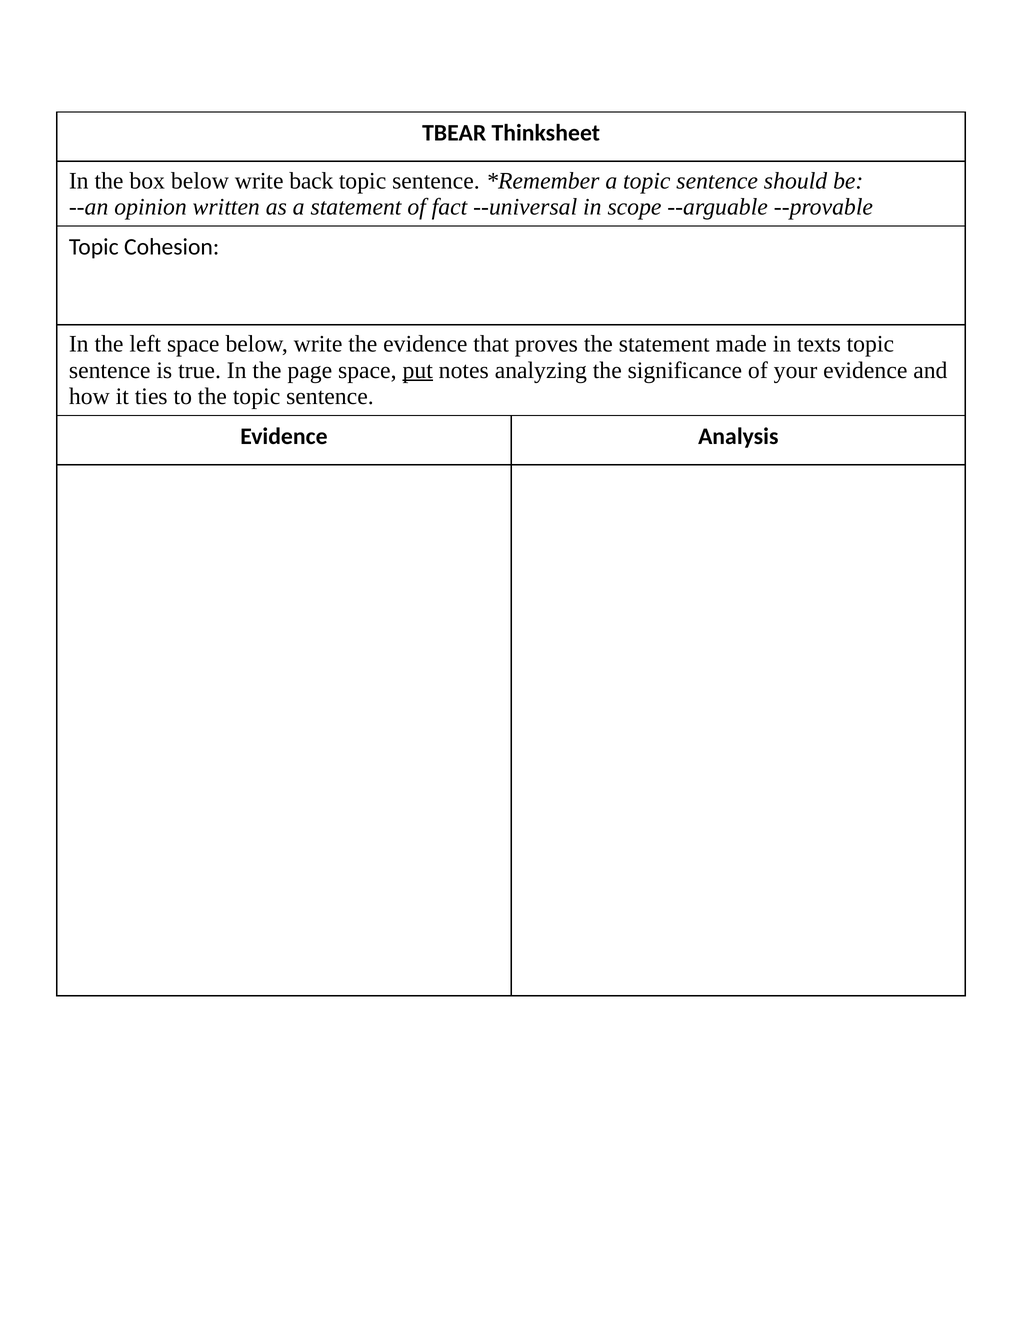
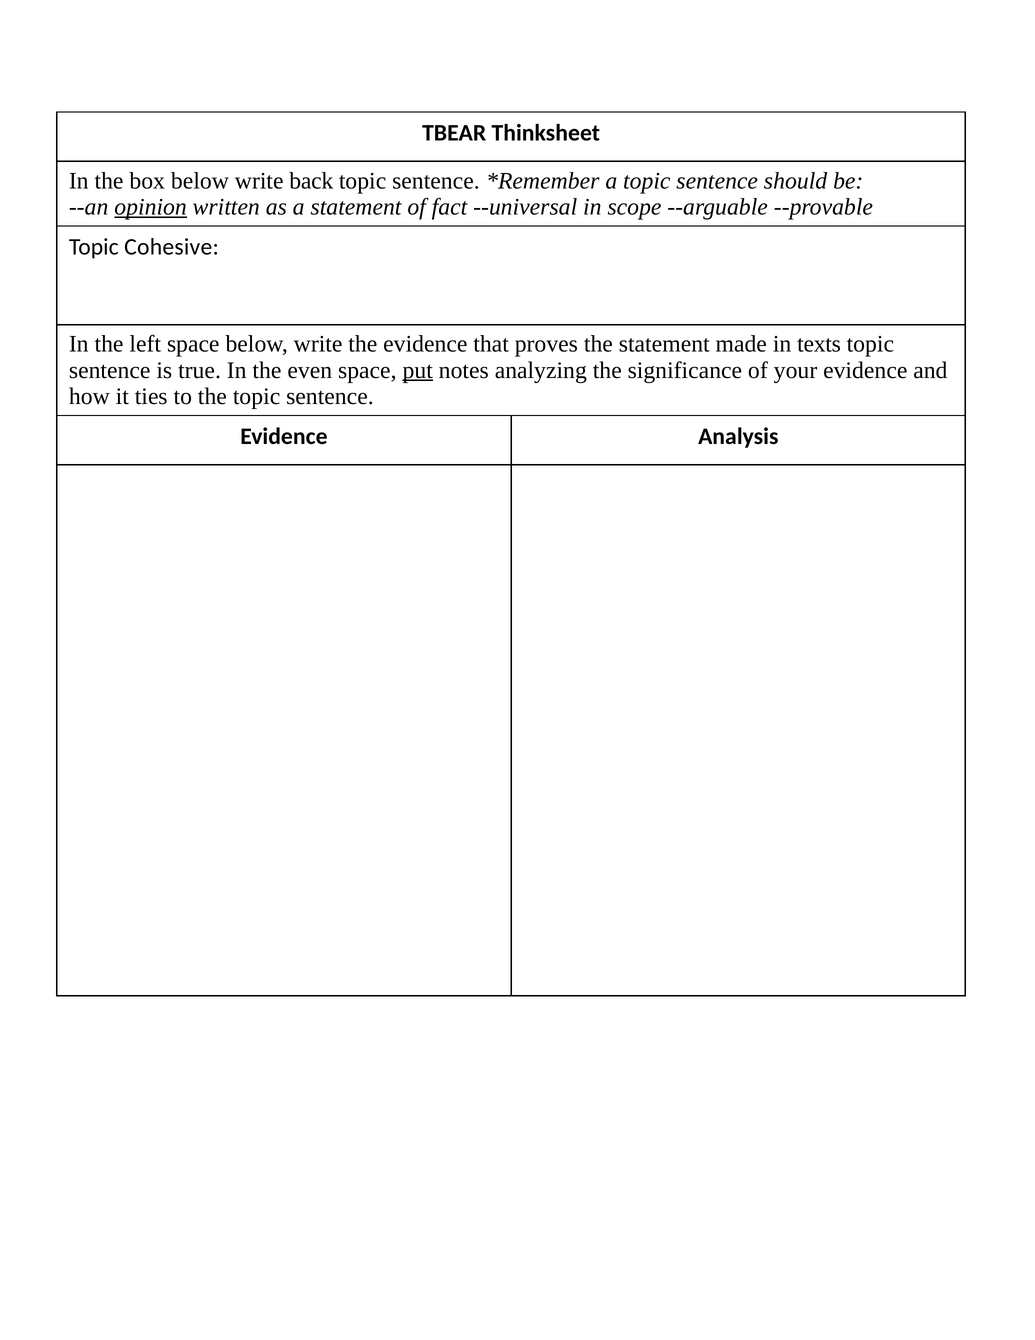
opinion underline: none -> present
Cohesion: Cohesion -> Cohesive
page: page -> even
